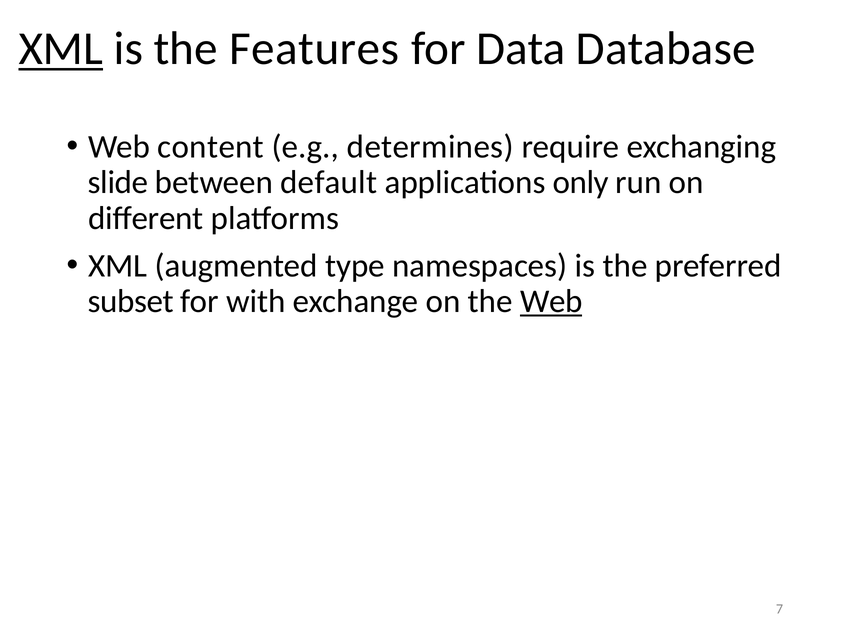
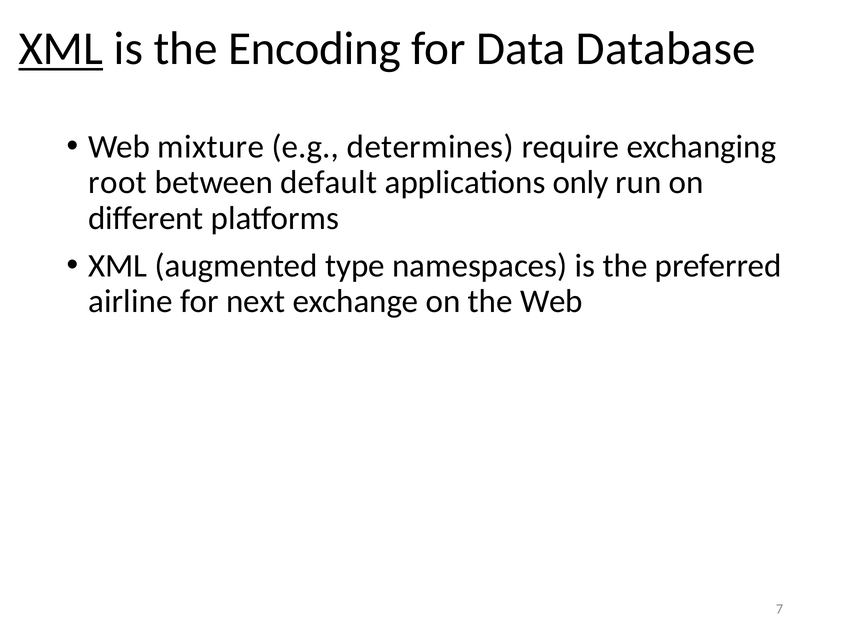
Features: Features -> Encoding
content: content -> mixture
slide: slide -> root
subset: subset -> airline
with: with -> next
Web at (551, 301) underline: present -> none
